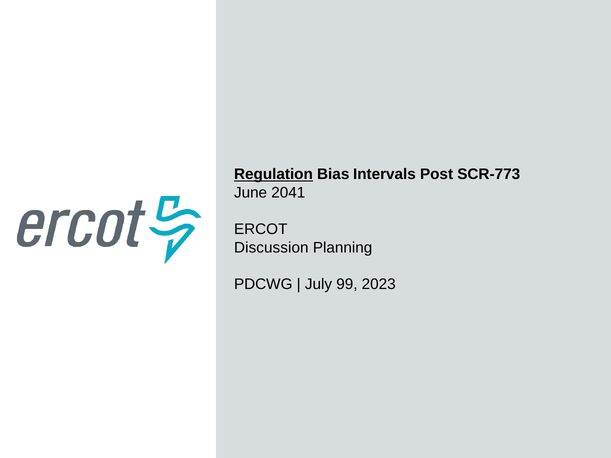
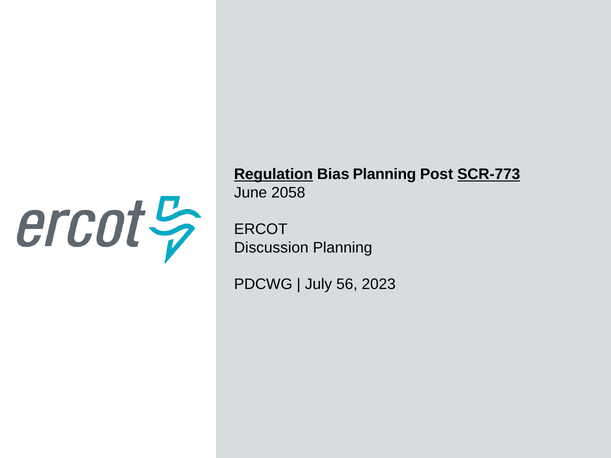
Bias Intervals: Intervals -> Planning
SCR-773 underline: none -> present
2041: 2041 -> 2058
99: 99 -> 56
